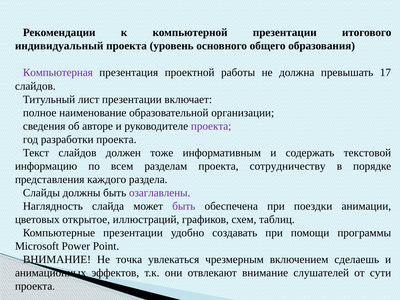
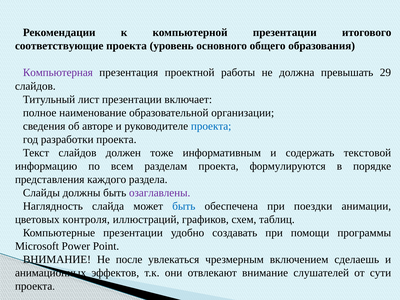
индивидуальный: индивидуальный -> соответствующие
17: 17 -> 29
проекта at (211, 126) colour: purple -> blue
сотрудничеству: сотрудничеству -> формулируются
быть at (184, 206) colour: purple -> blue
открытое: открытое -> контроля
точка: точка -> после
